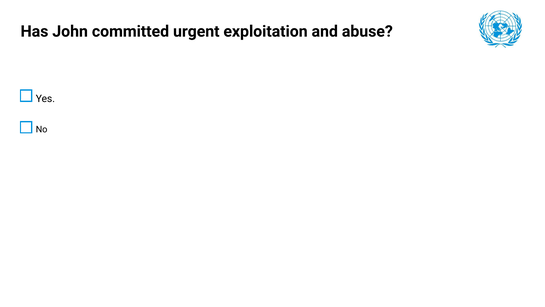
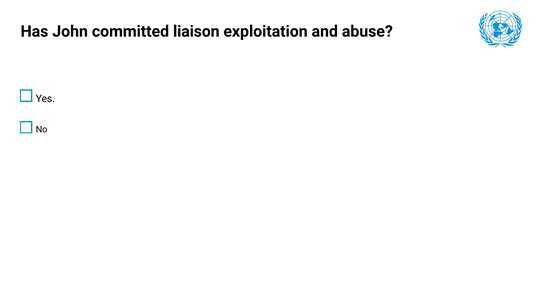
urgent: urgent -> liaison
